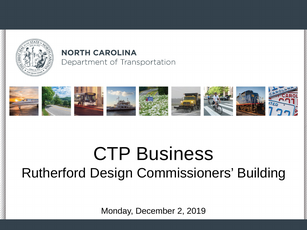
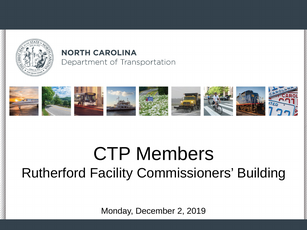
Business: Business -> Members
Design: Design -> Facility
